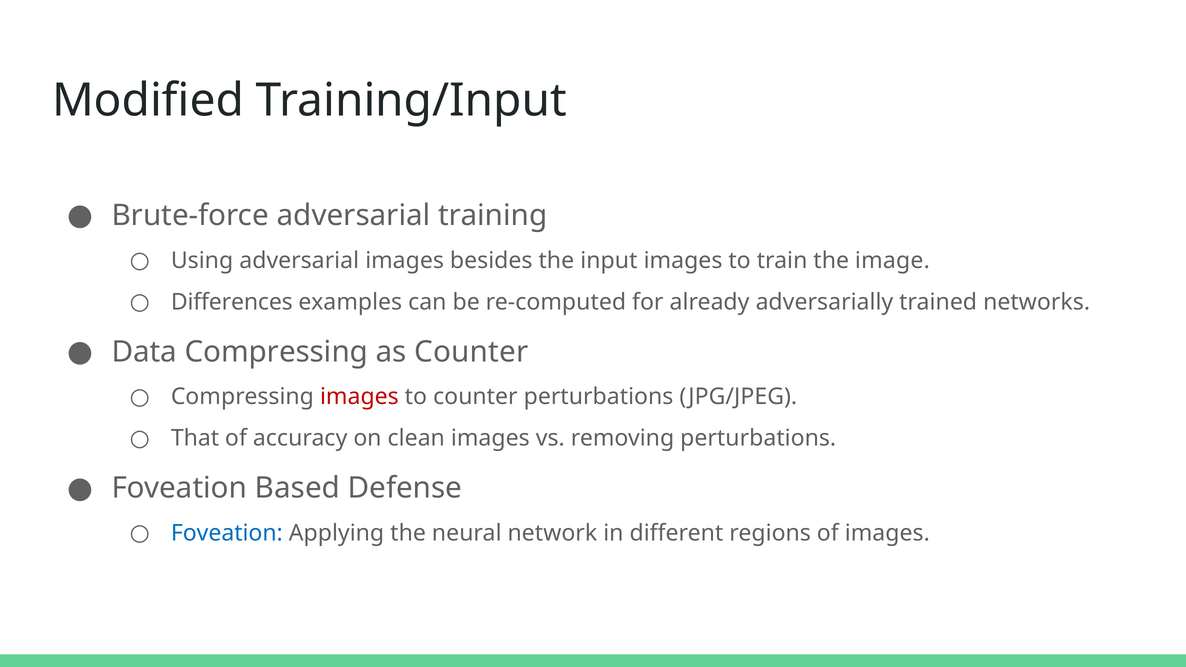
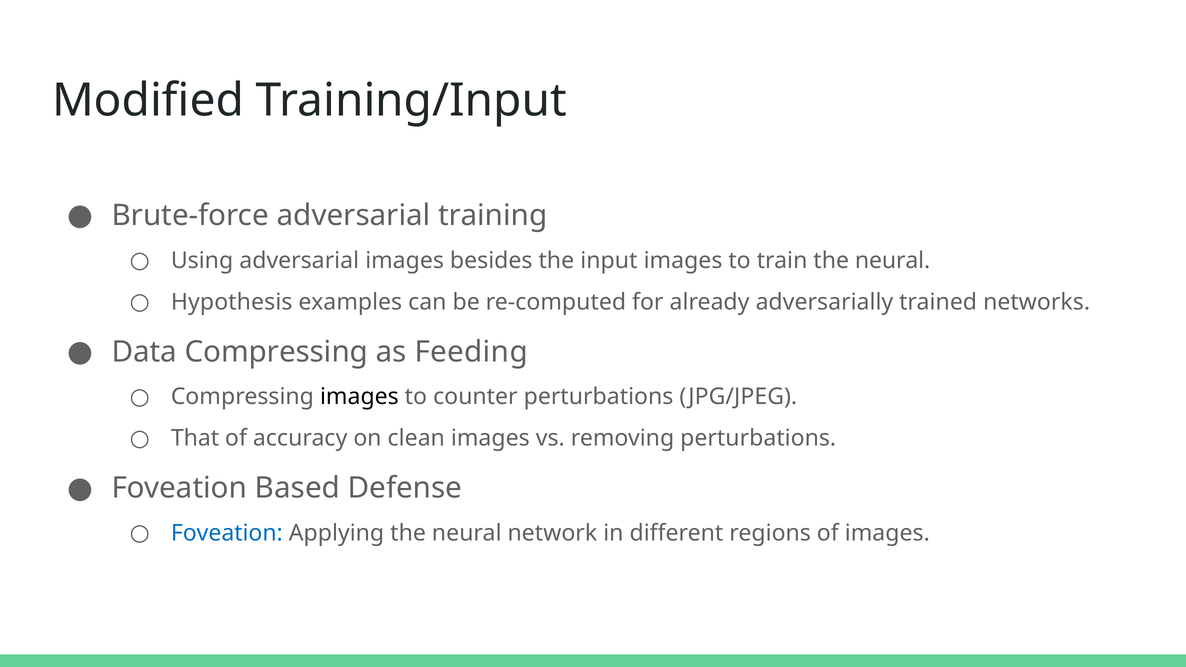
train the image: image -> neural
Differences: Differences -> Hypothesis
as Counter: Counter -> Feeding
images at (359, 397) colour: red -> black
